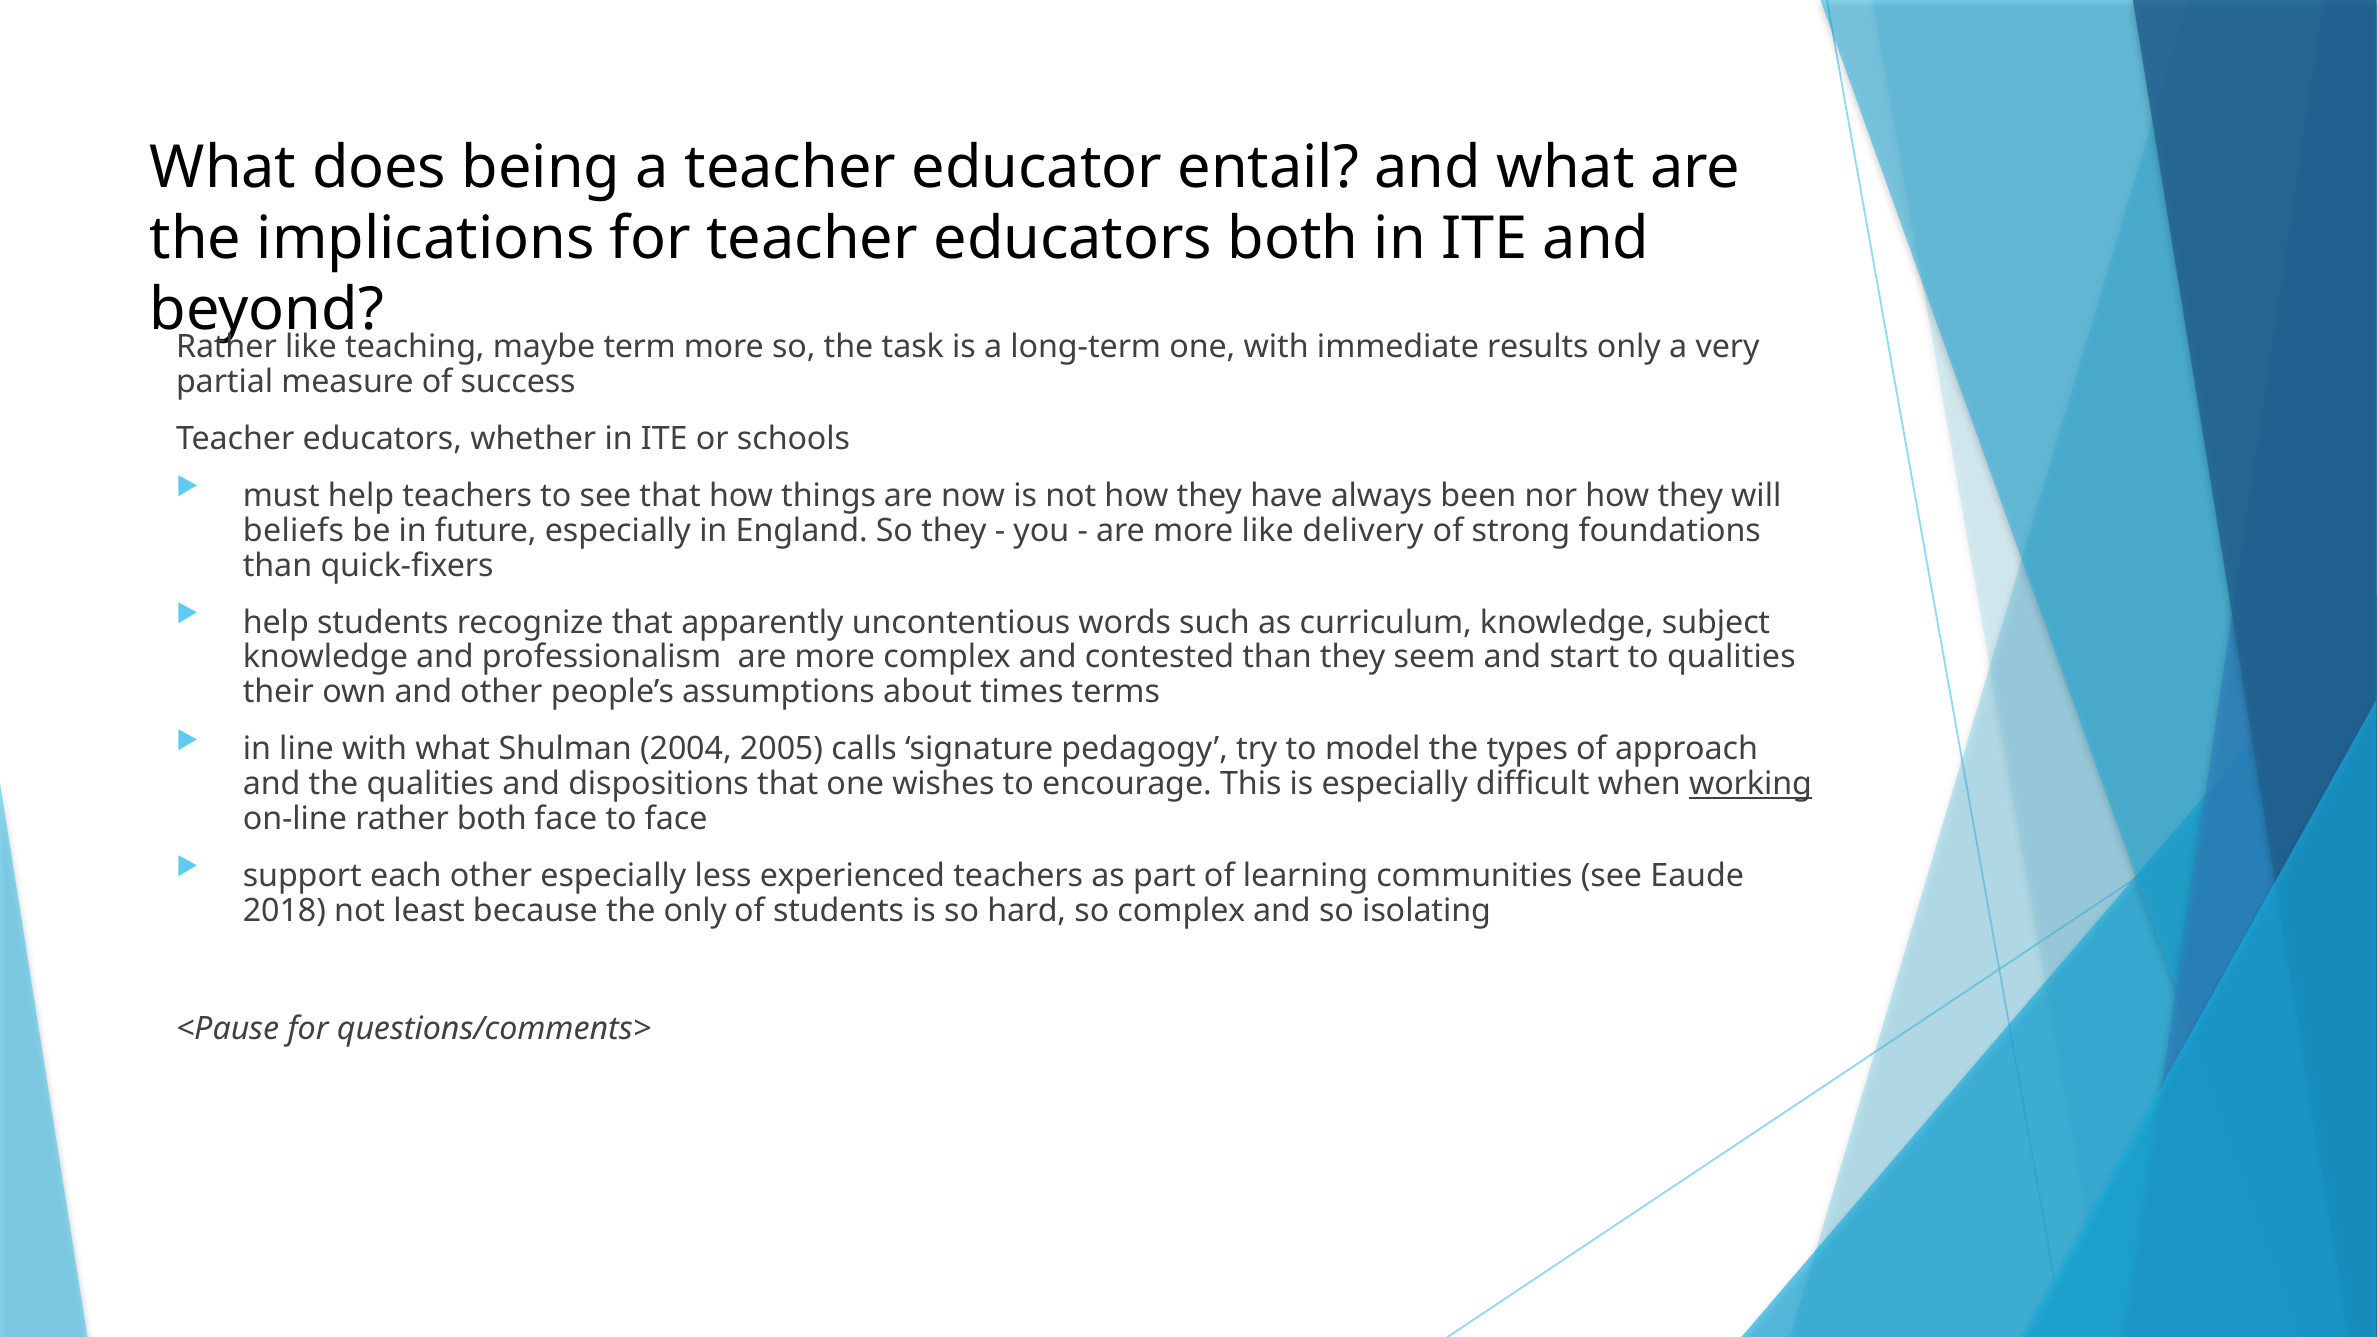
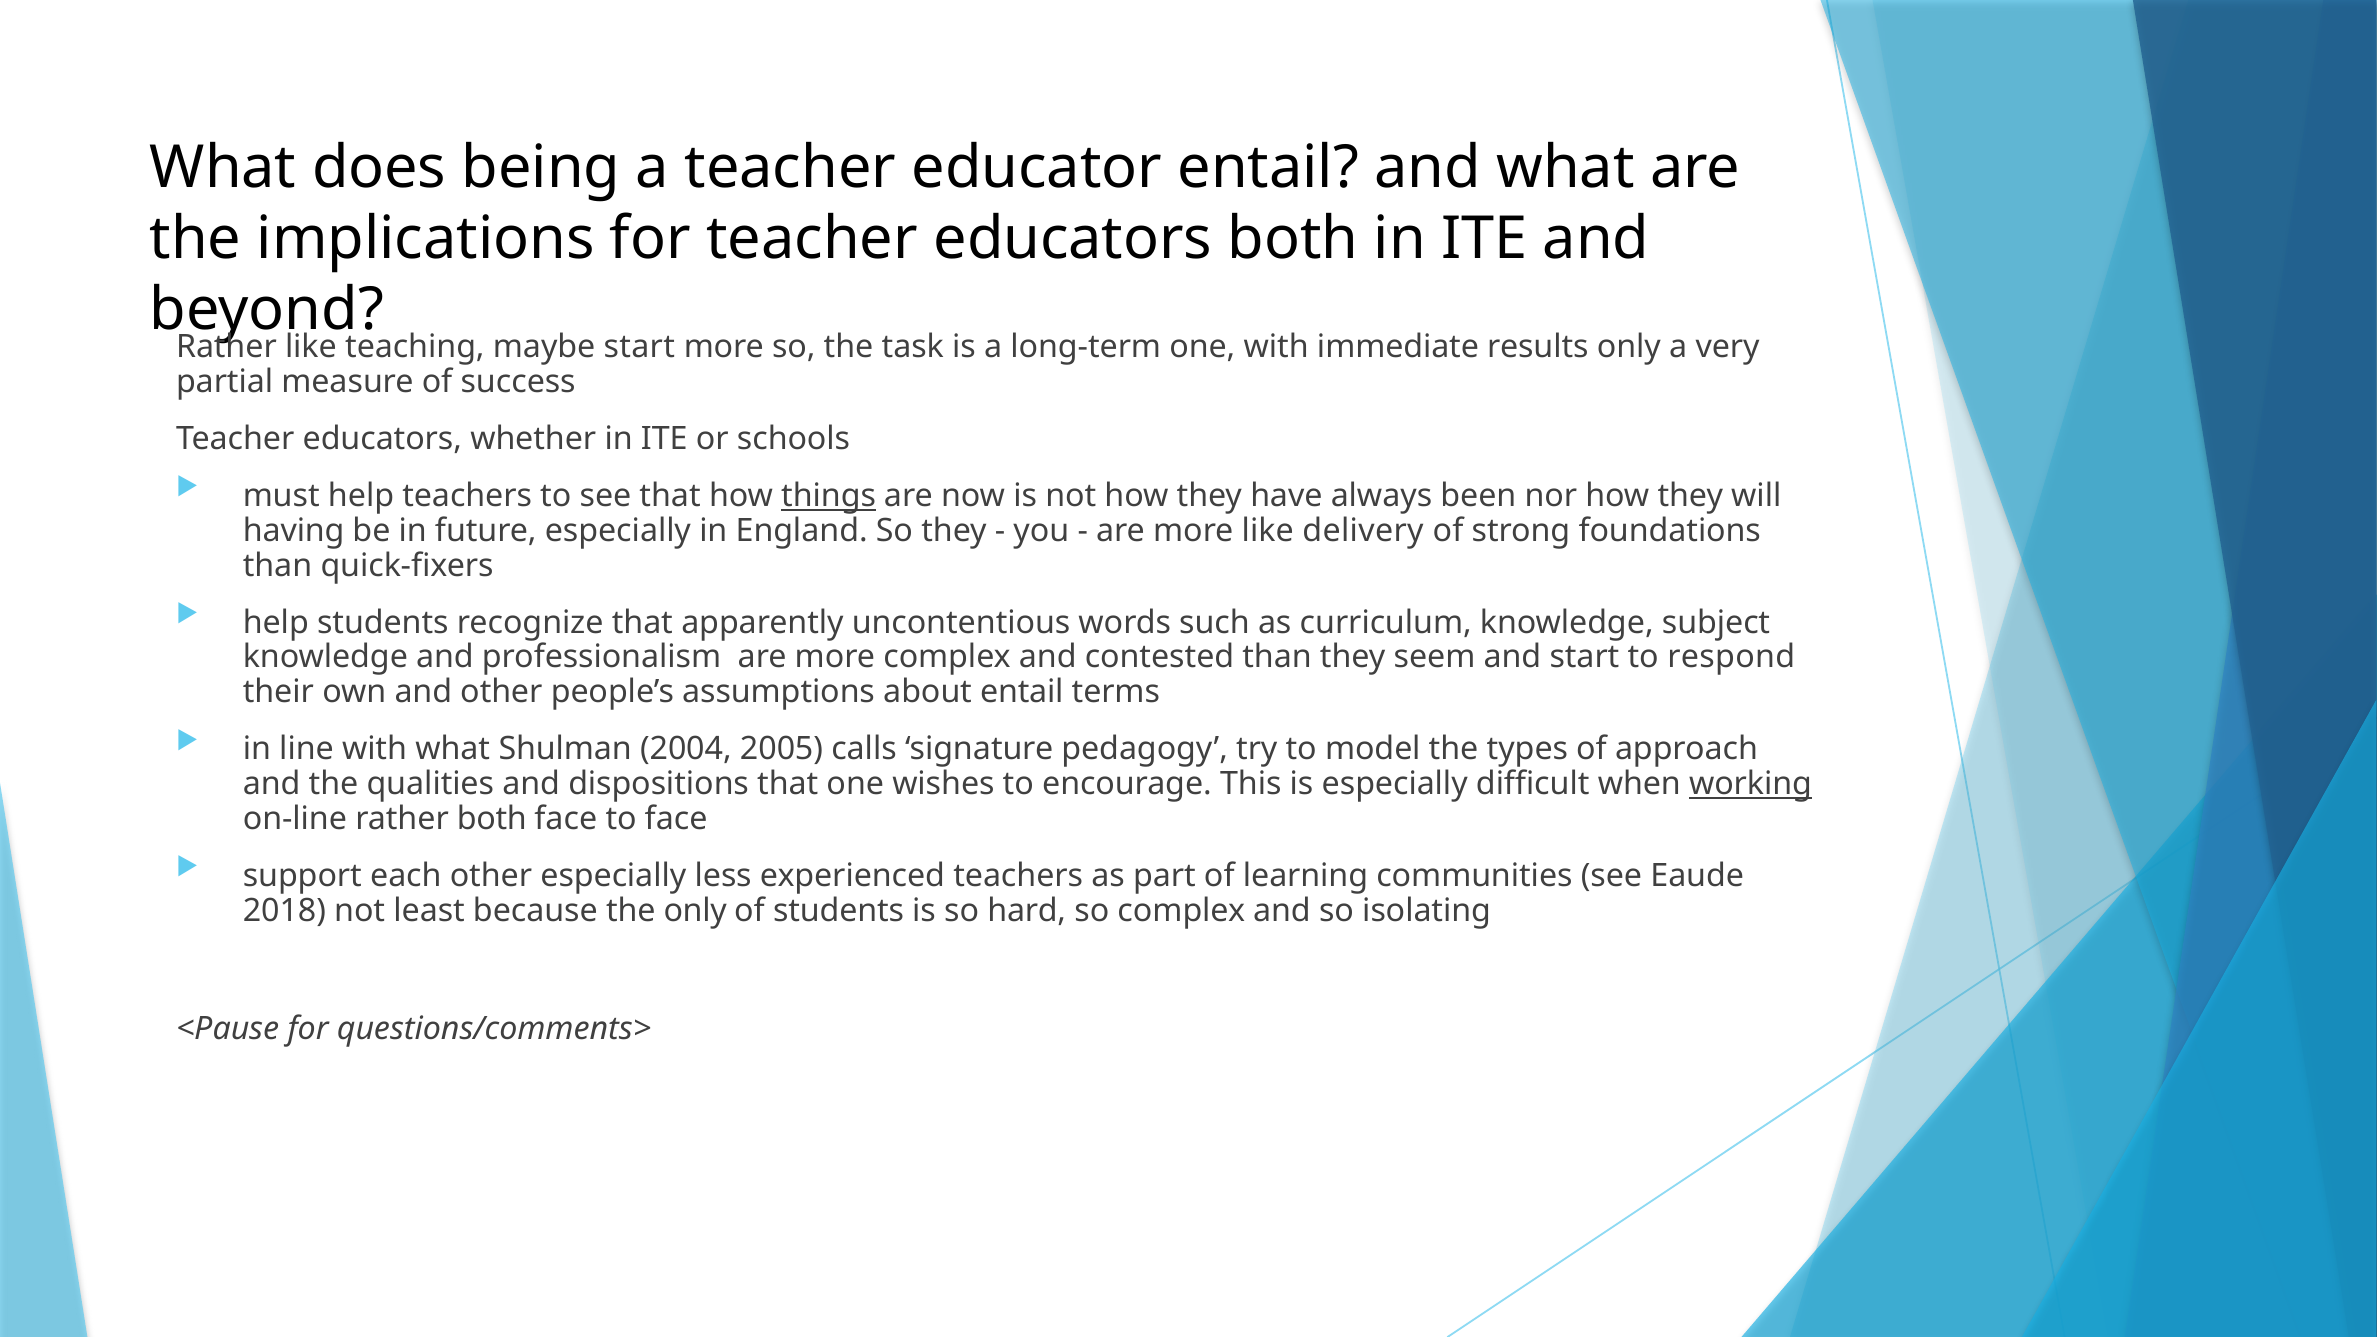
maybe term: term -> start
things underline: none -> present
beliefs: beliefs -> having
to qualities: qualities -> respond
about times: times -> entail
